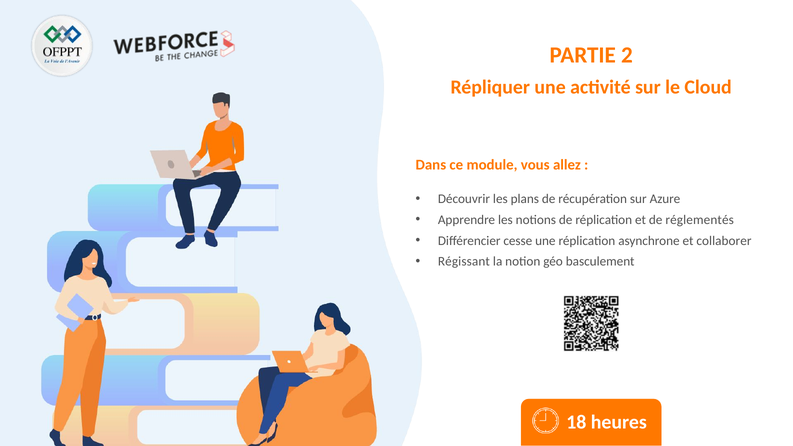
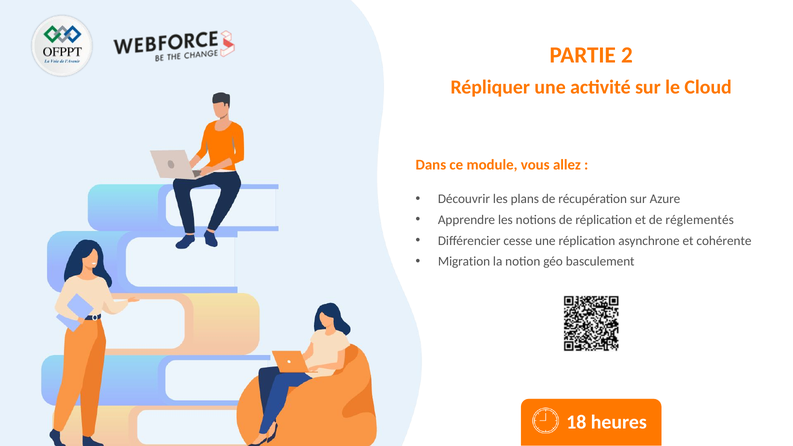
collaborer: collaborer -> cohérente
Régissant: Régissant -> Migration
